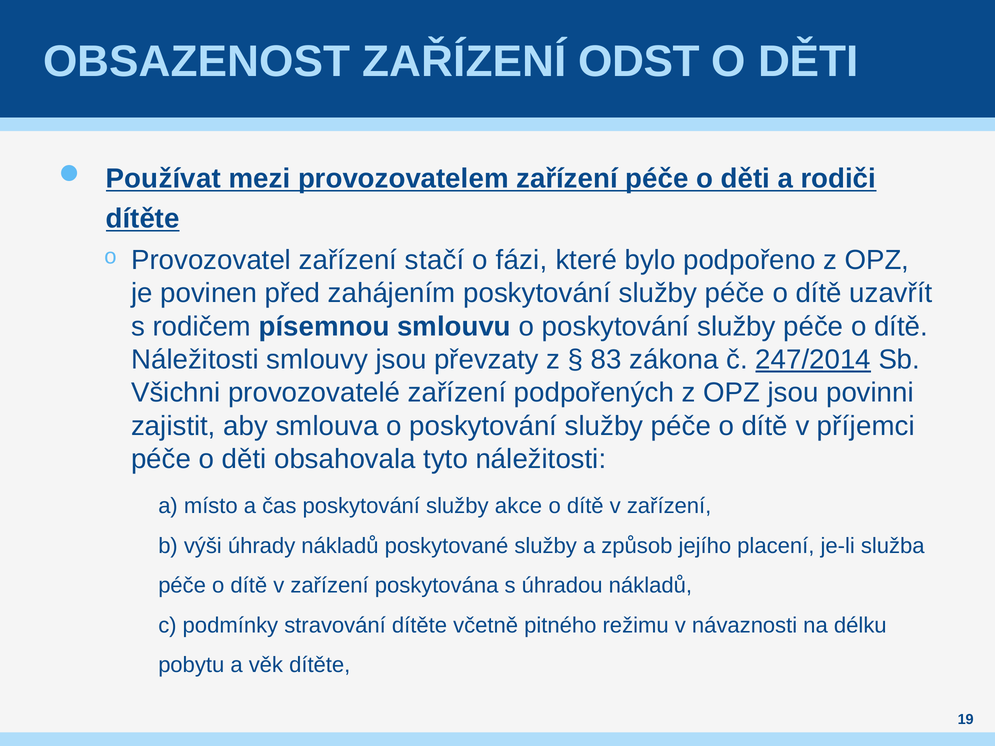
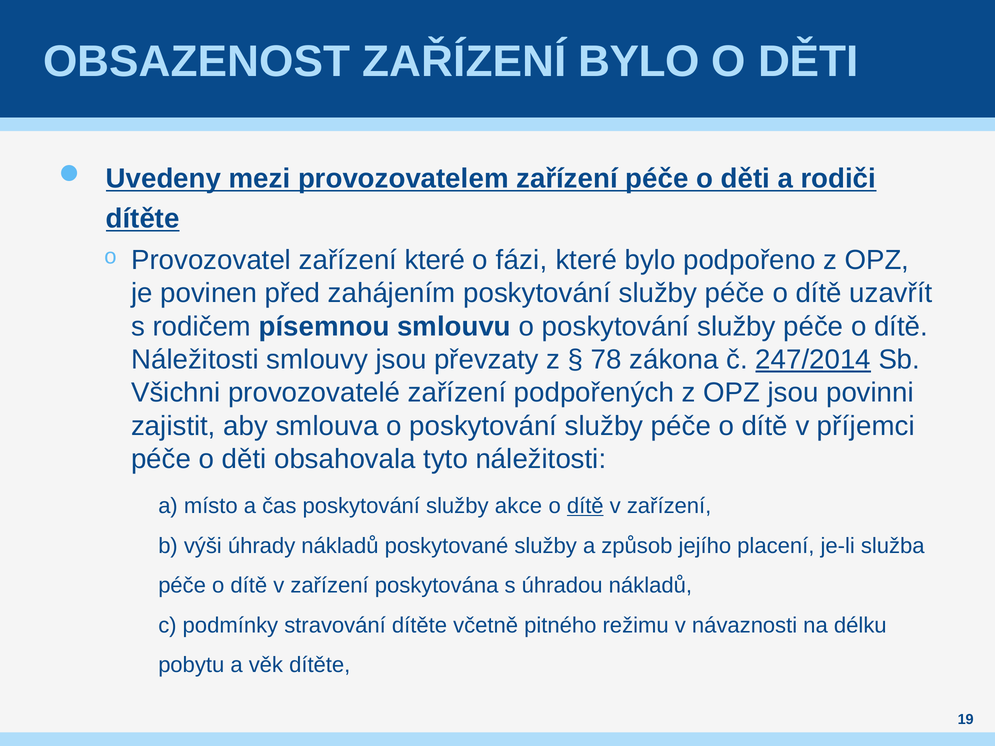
ZAŘÍZENÍ ODST: ODST -> BYLO
Používat: Používat -> Uvedeny
zařízení stačí: stačí -> které
83: 83 -> 78
dítě at (585, 506) underline: none -> present
